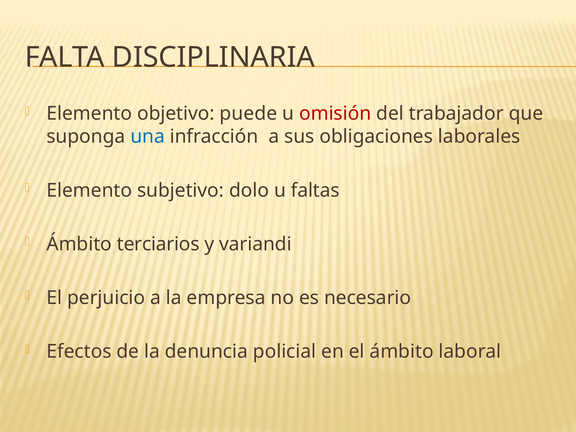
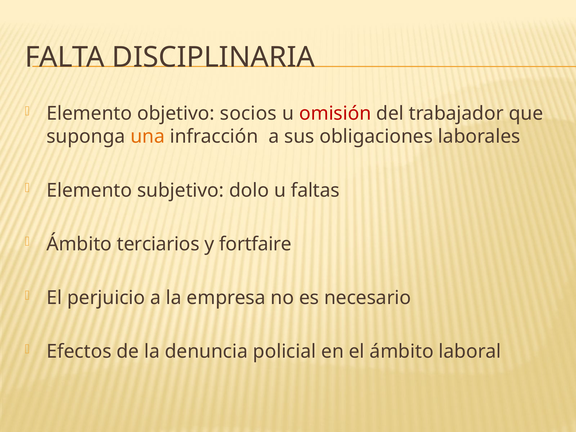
puede: puede -> socios
una colour: blue -> orange
variandi: variandi -> fortfaire
